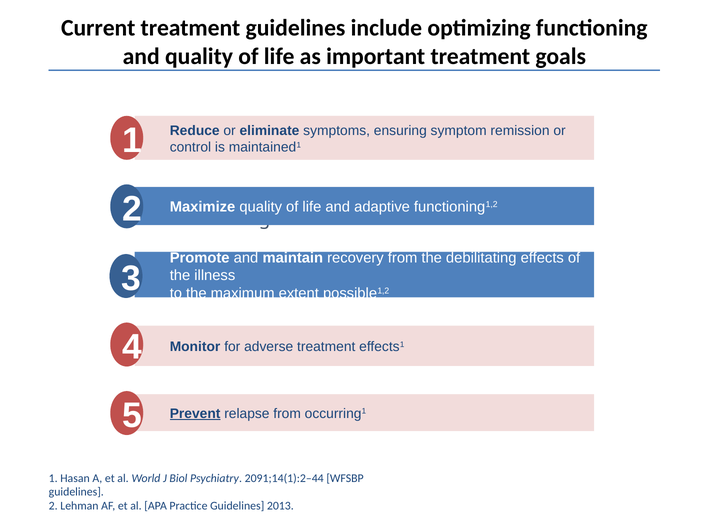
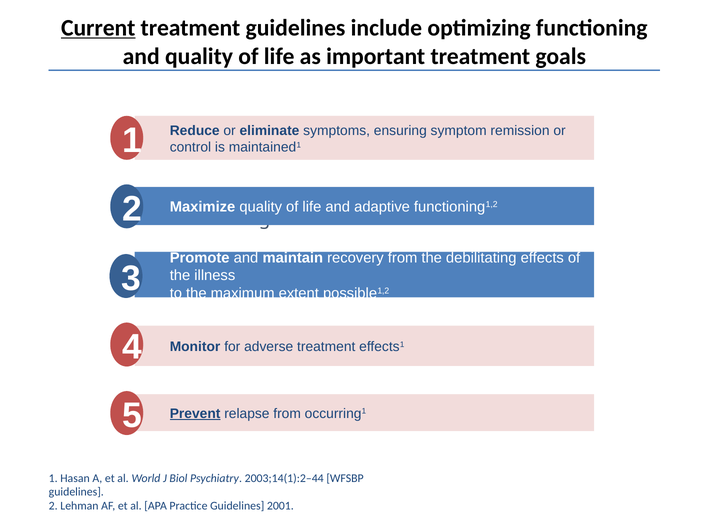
Current underline: none -> present
2091;14(1):2–44: 2091;14(1):2–44 -> 2003;14(1):2–44
2013: 2013 -> 2001
